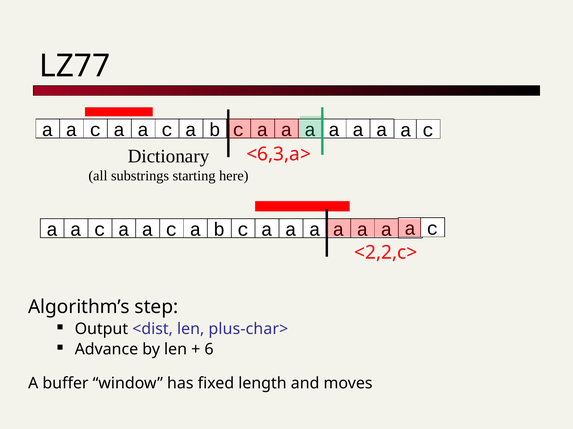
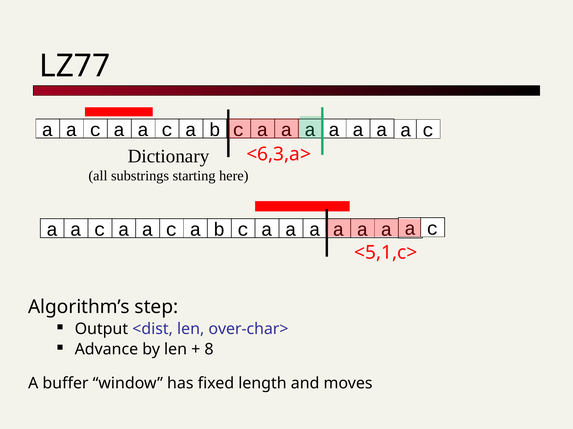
<2,2,c>: <2,2,c> -> <5,1,c>
plus-char>: plus-char> -> over-char>
6: 6 -> 8
